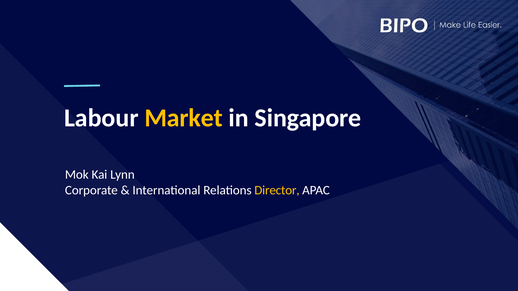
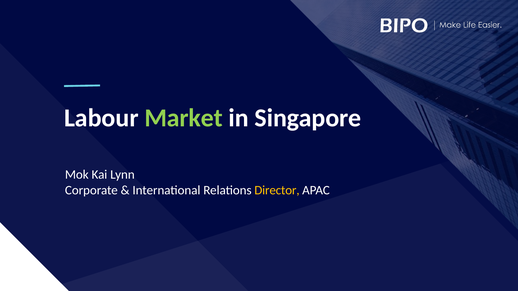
Market colour: yellow -> light green
